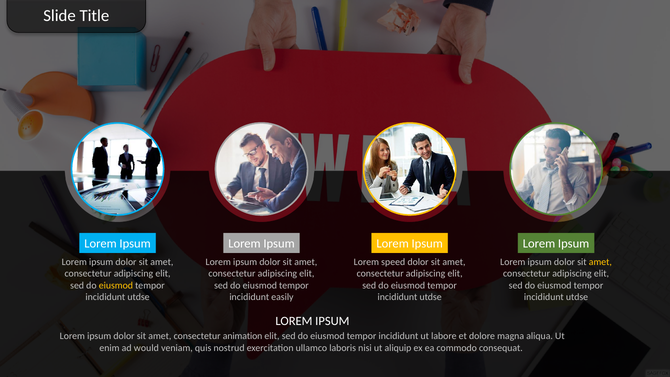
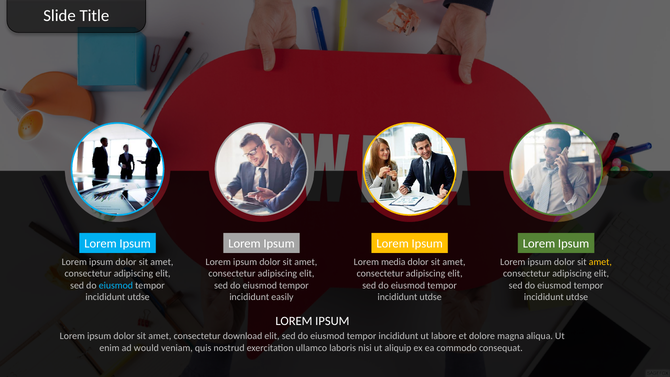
speed: speed -> media
eiusmod at (116, 285) colour: yellow -> light blue
animation: animation -> download
